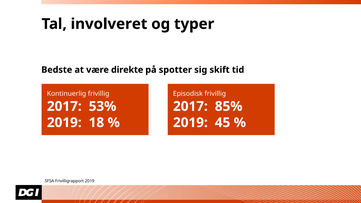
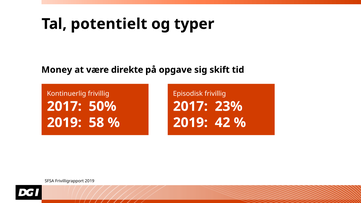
involveret: involveret -> potentielt
Bedste: Bedste -> Money
spotter: spotter -> opgave
53%: 53% -> 50%
85%: 85% -> 23%
18: 18 -> 58
45: 45 -> 42
